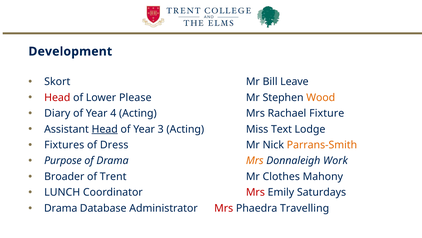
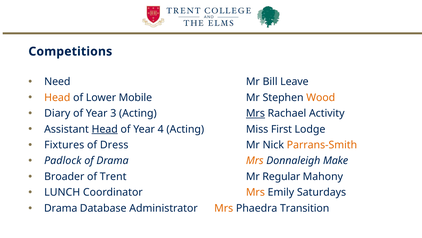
Development: Development -> Competitions
Skort: Skort -> Need
Head at (57, 97) colour: red -> orange
Please: Please -> Mobile
4: 4 -> 3
Mrs at (255, 113) underline: none -> present
Fixture: Fixture -> Activity
3: 3 -> 4
Text: Text -> First
Purpose: Purpose -> Padlock
Work: Work -> Make
Clothes: Clothes -> Regular
Mrs at (255, 192) colour: red -> orange
Mrs at (224, 208) colour: red -> orange
Travelling: Travelling -> Transition
